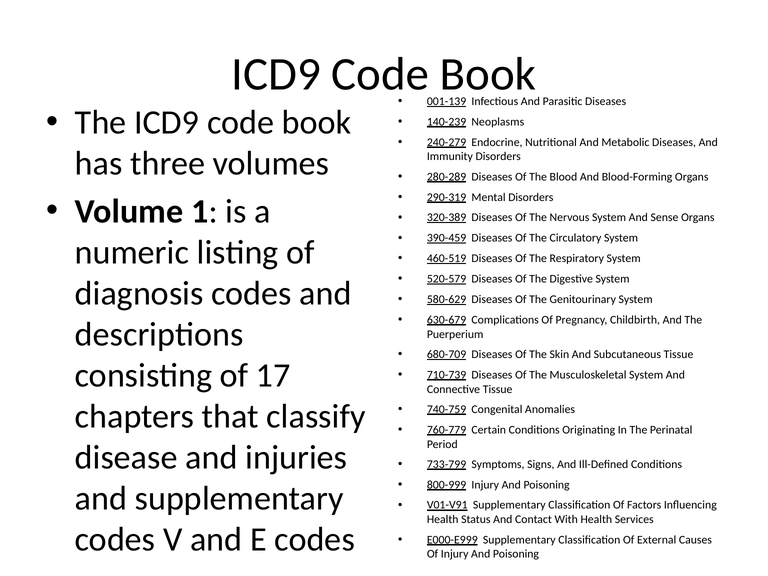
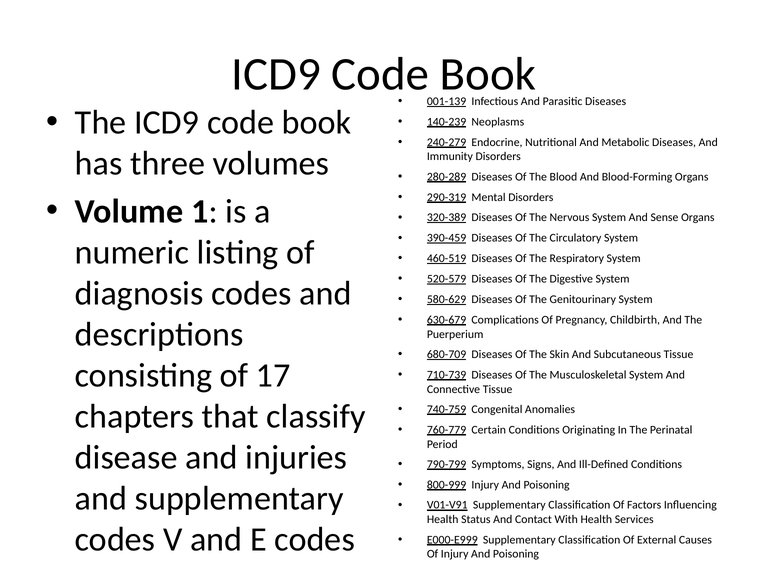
733-799: 733-799 -> 790-799
